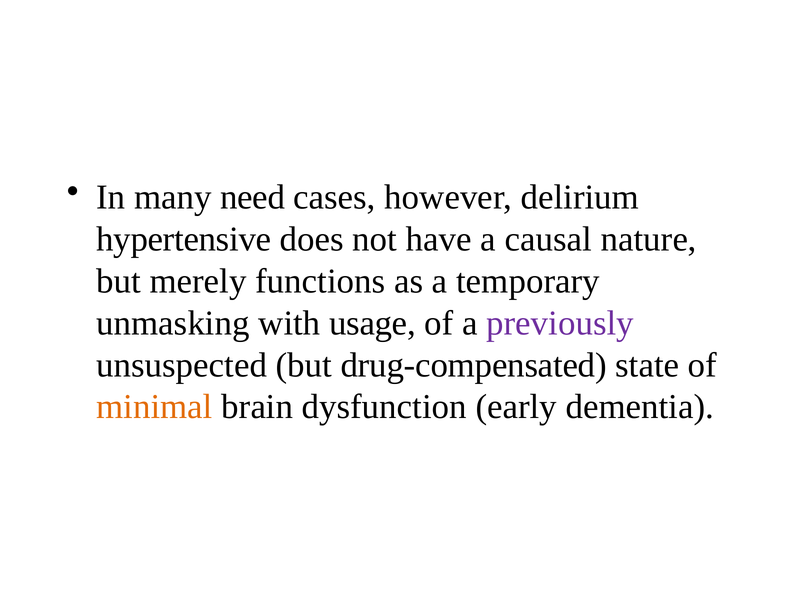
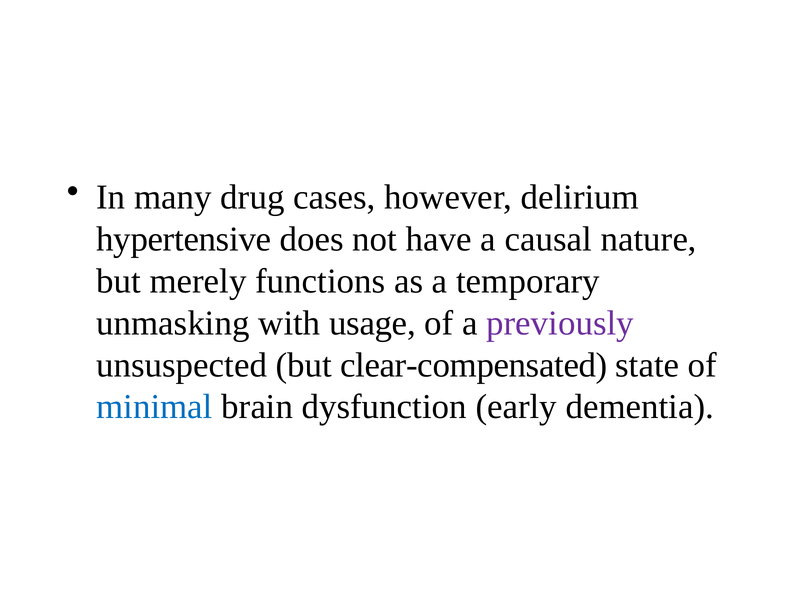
need: need -> drug
drug-compensated: drug-compensated -> clear-compensated
minimal colour: orange -> blue
